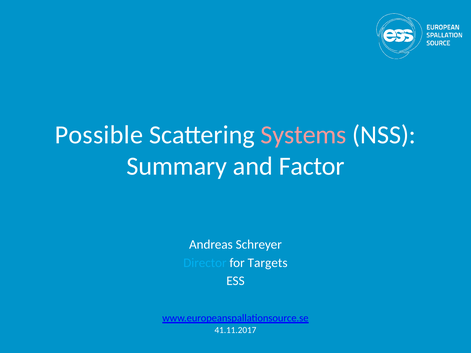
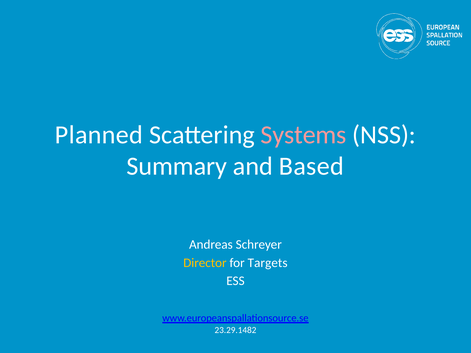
Possible: Possible -> Planned
Factor: Factor -> Based
Director colour: light blue -> yellow
41.11.2017: 41.11.2017 -> 23.29.1482
